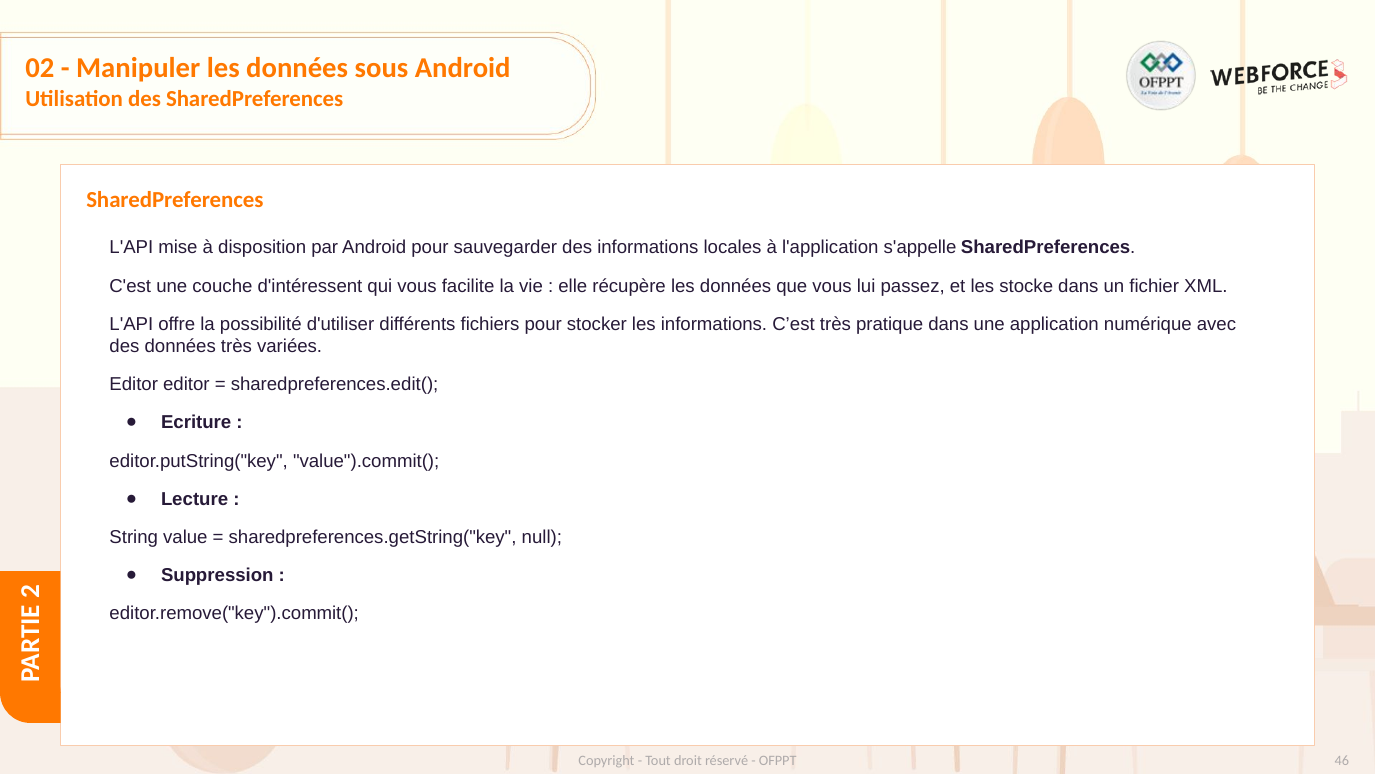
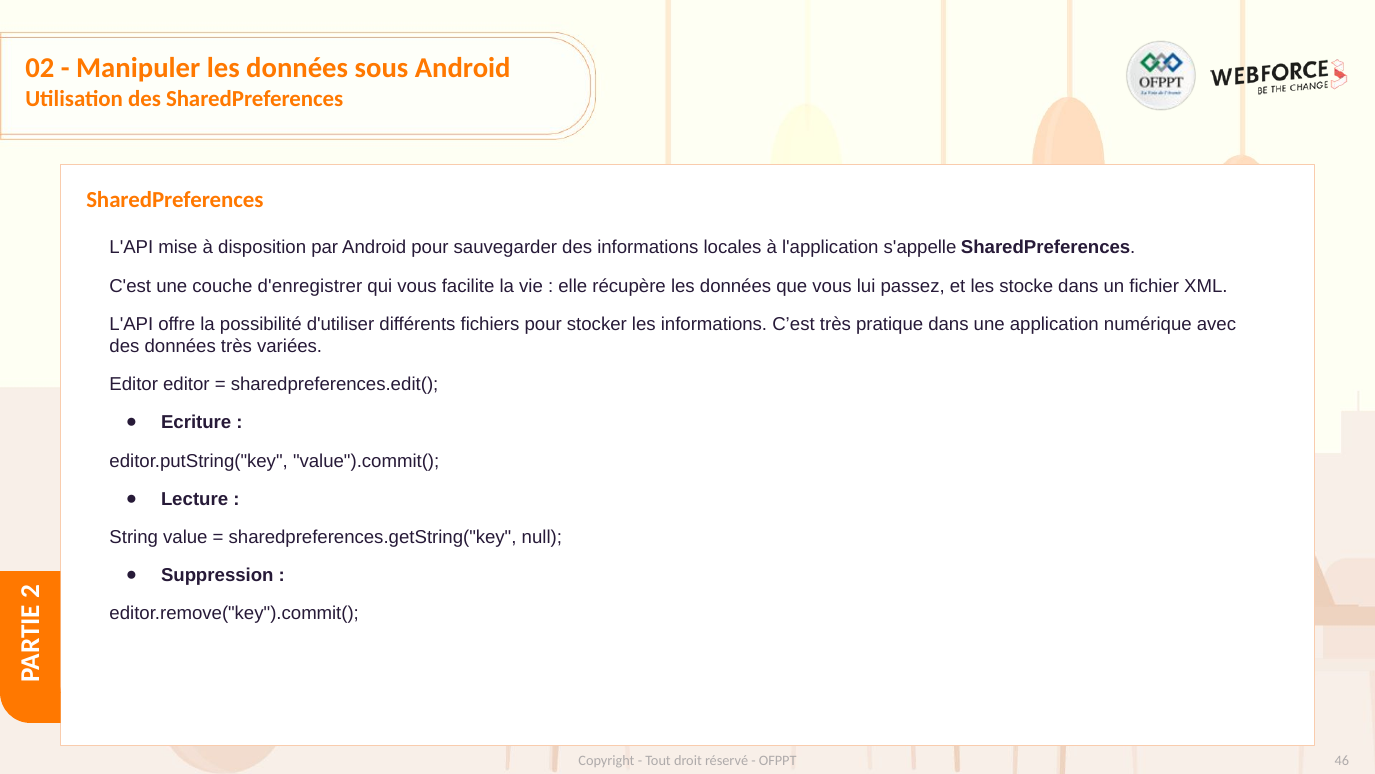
d'intéressent: d'intéressent -> d'enregistrer
